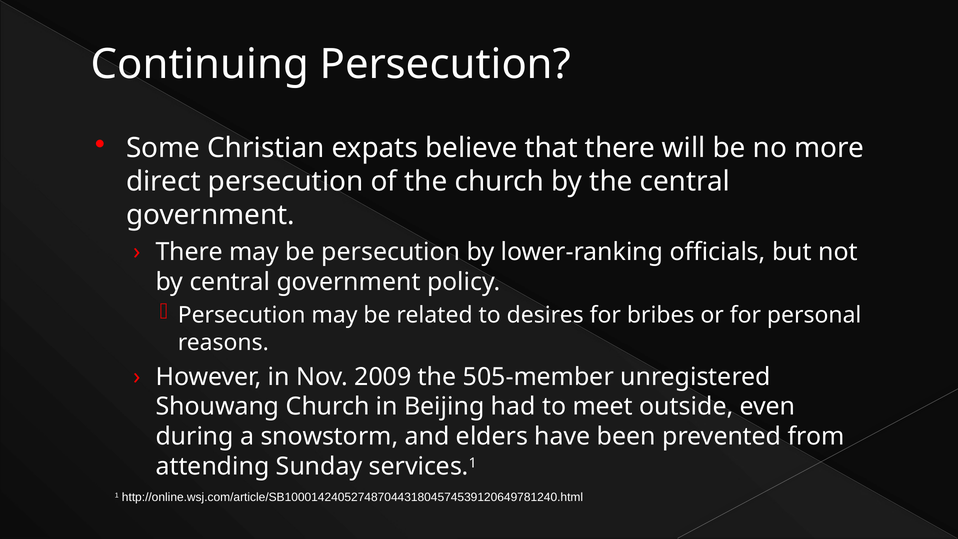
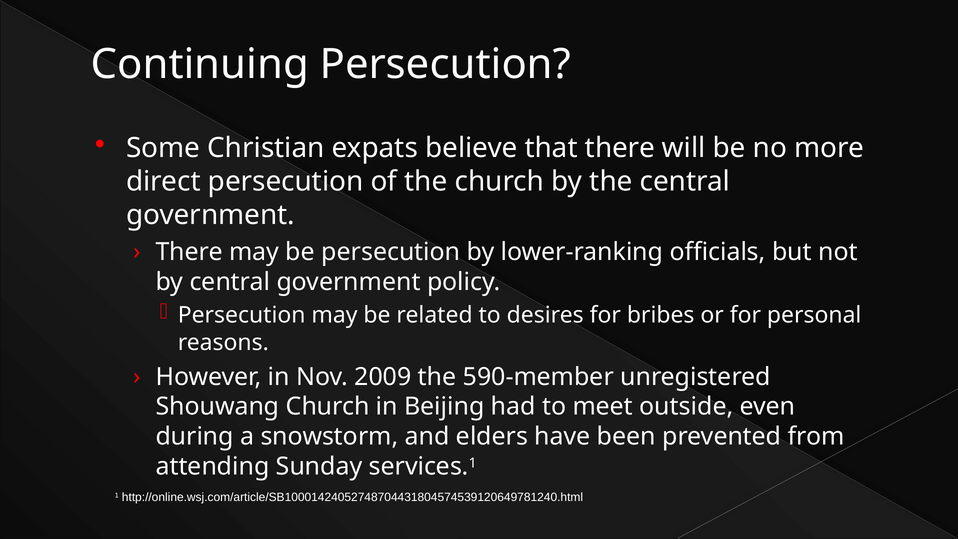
505-member: 505-member -> 590-member
